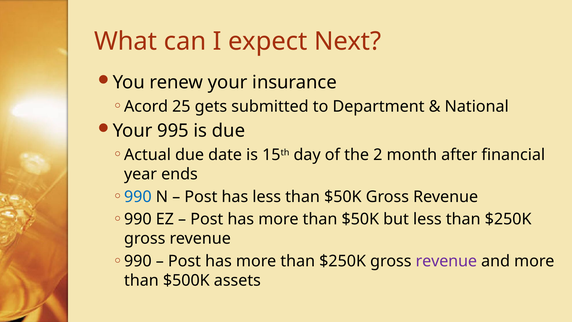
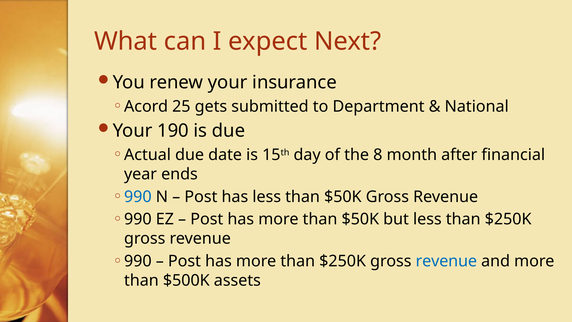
995: 995 -> 190
2: 2 -> 8
revenue at (446, 261) colour: purple -> blue
